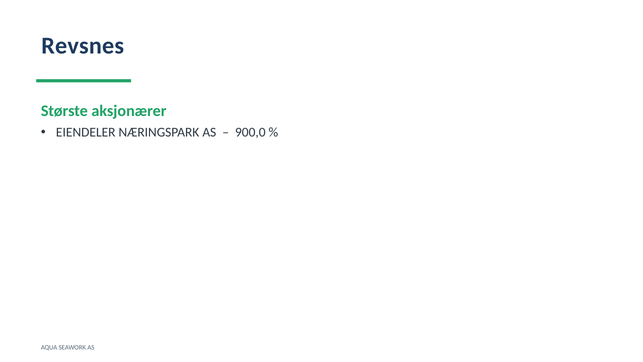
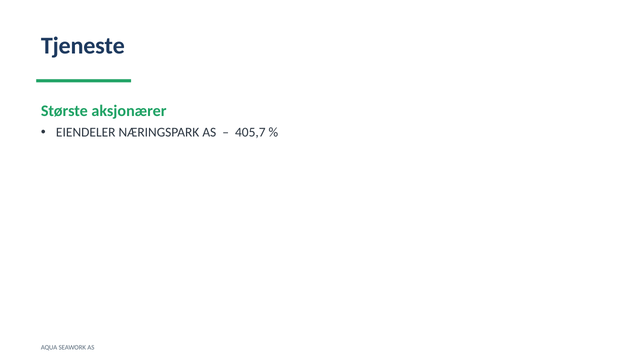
Revsnes: Revsnes -> Tjeneste
900,0: 900,0 -> 405,7
